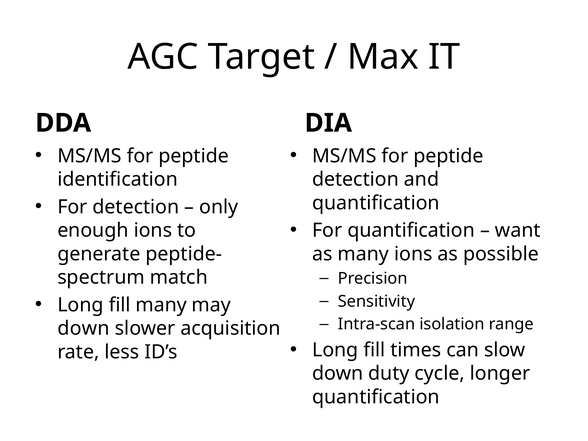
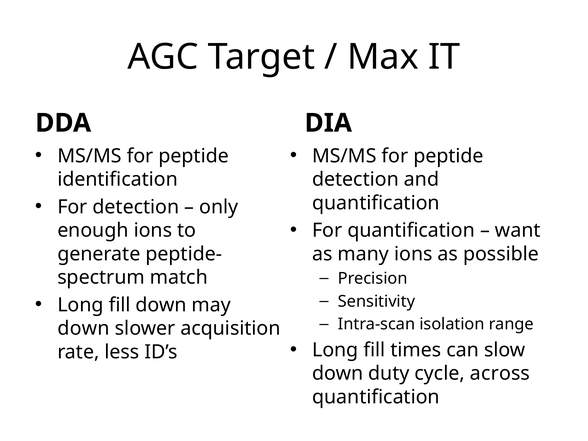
fill many: many -> down
longer: longer -> across
